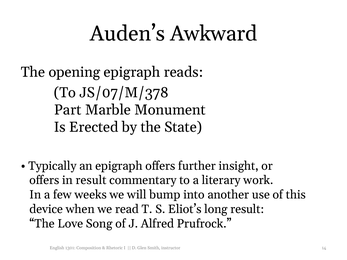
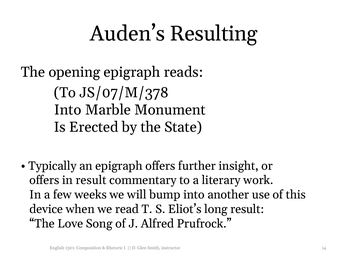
Awkward: Awkward -> Resulting
Part at (68, 110): Part -> Into
